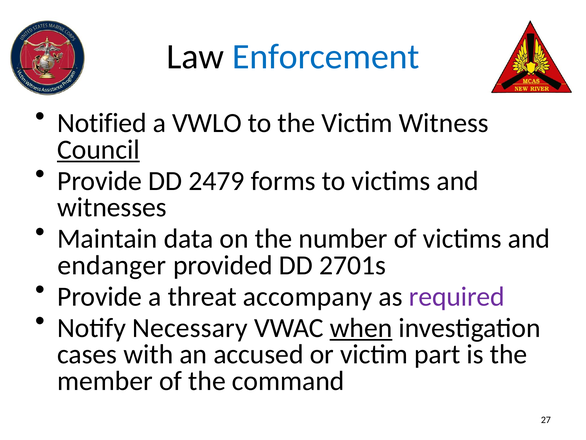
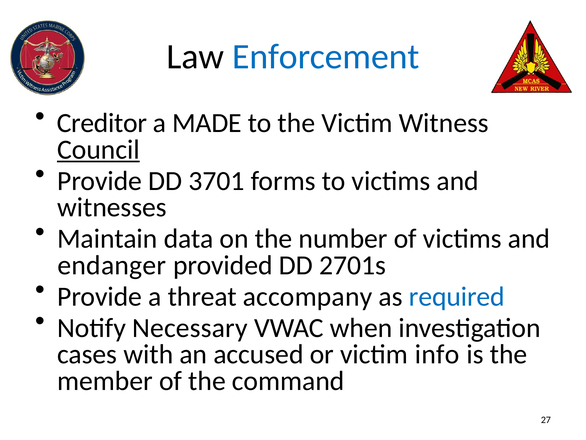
Notified: Notified -> Creditor
VWLO: VWLO -> MADE
2479: 2479 -> 3701
required colour: purple -> blue
when underline: present -> none
part: part -> info
